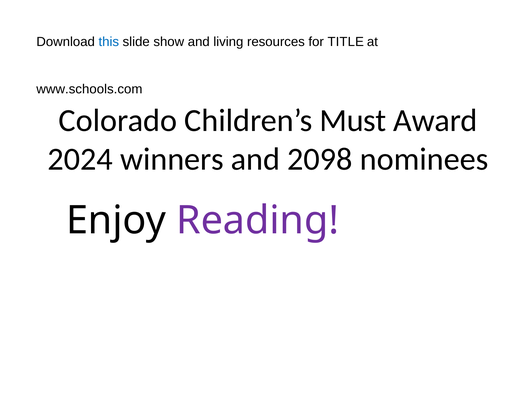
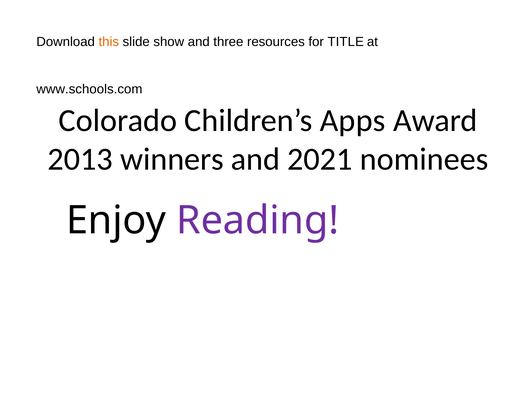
this colour: blue -> orange
living: living -> three
Must: Must -> Apps
2024: 2024 -> 2013
2098: 2098 -> 2021
